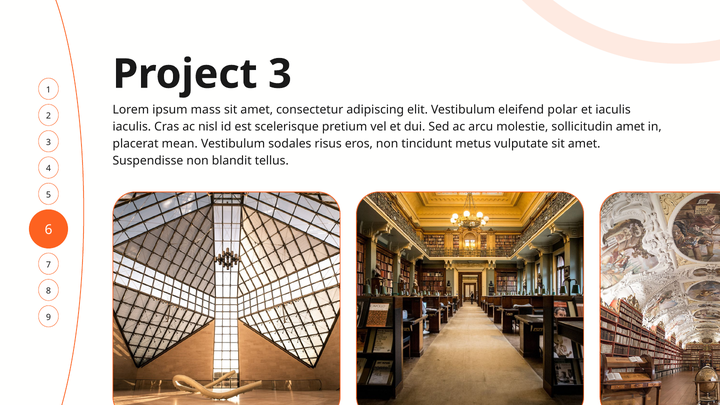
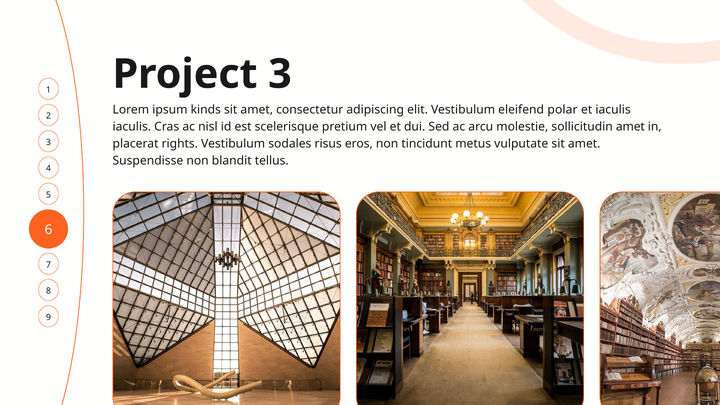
mass: mass -> kinds
mean: mean -> rights
